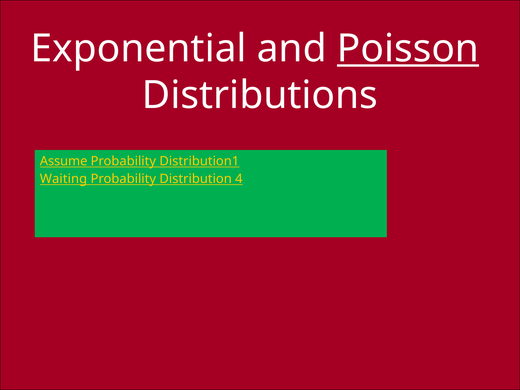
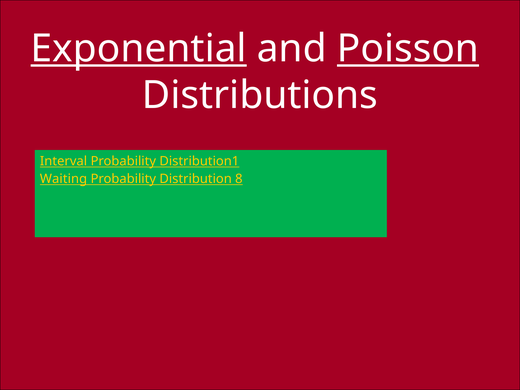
Exponential underline: none -> present
Assume: Assume -> Interval
4: 4 -> 8
